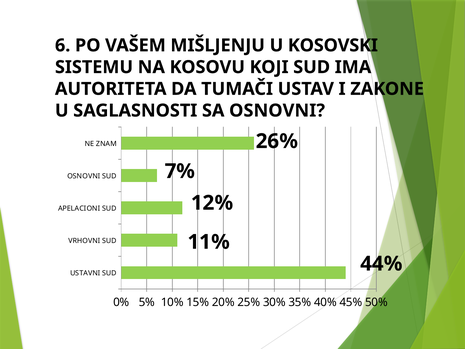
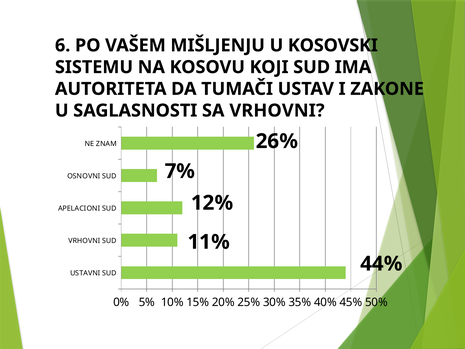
SA OSNOVNI: OSNOVNI -> VRHOVNI
